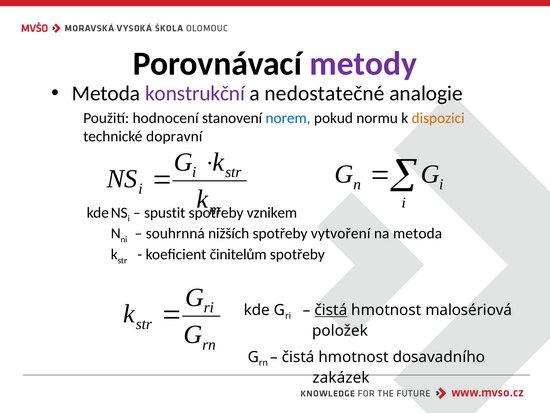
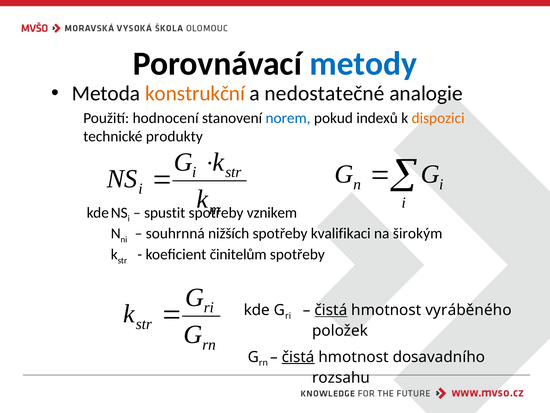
metody colour: purple -> blue
konstrukční colour: purple -> orange
normu: normu -> indexů
dopravní: dopravní -> produkty
vytvoření: vytvoření -> kvalifikaci
na metoda: metoda -> širokým
malosériová: malosériová -> vyráběného
čistá at (298, 357) underline: none -> present
zakázek: zakázek -> rozsahu
